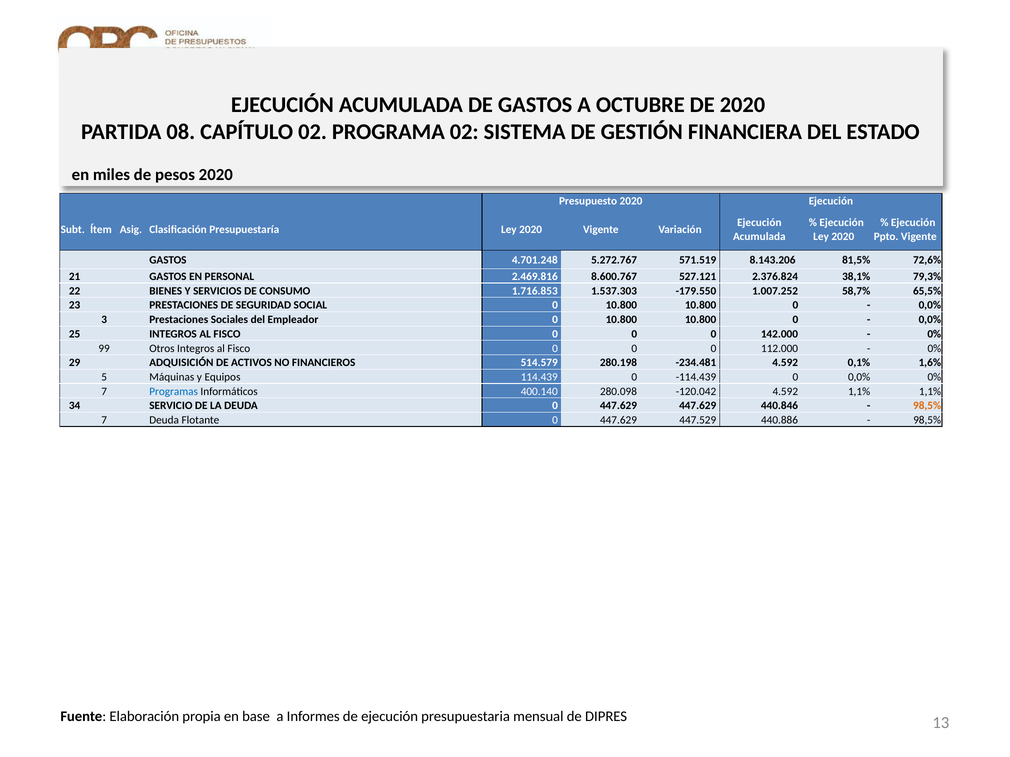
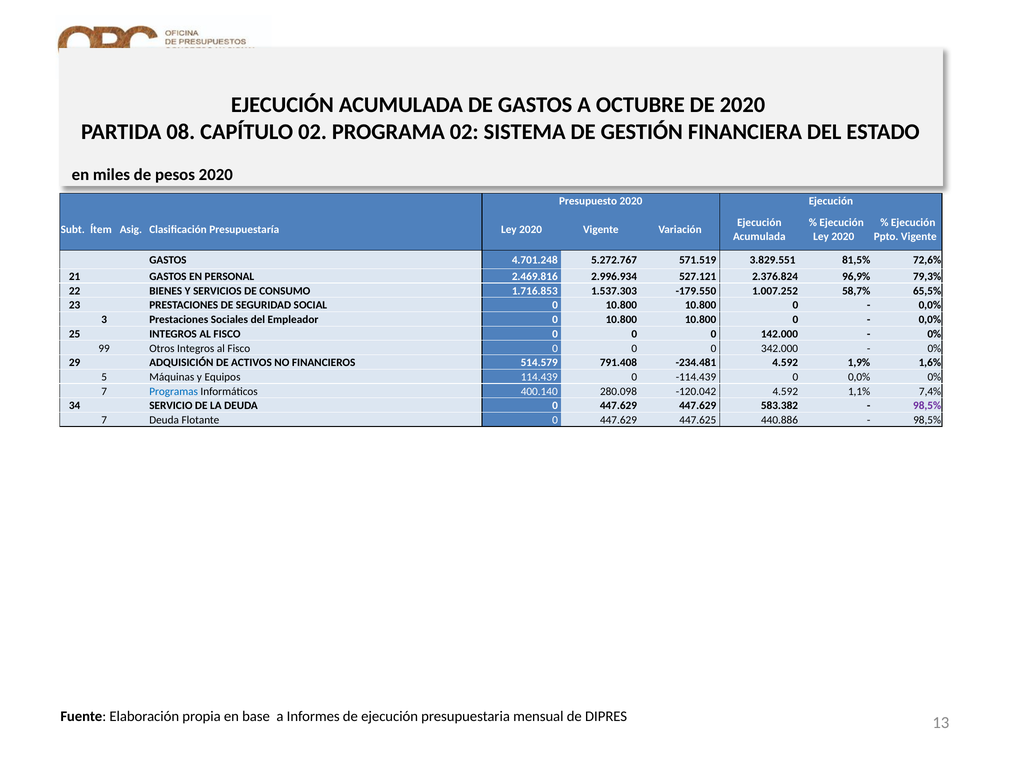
8.143.206: 8.143.206 -> 3.829.551
8.600.767: 8.600.767 -> 2.996.934
38,1%: 38,1% -> 96,9%
112.000: 112.000 -> 342.000
280.198: 280.198 -> 791.408
0,1%: 0,1% -> 1,9%
1,1% 1,1%: 1,1% -> 7,4%
440.846: 440.846 -> 583.382
98,5% at (927, 406) colour: orange -> purple
447.529: 447.529 -> 447.625
